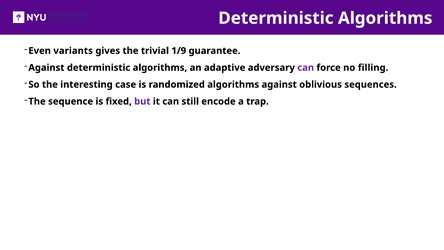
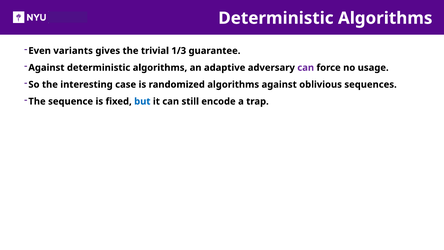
1/9: 1/9 -> 1/3
filling: filling -> usage
but colour: purple -> blue
